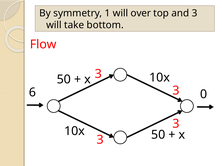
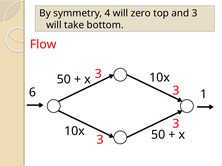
1: 1 -> 4
over: over -> zero
0: 0 -> 1
